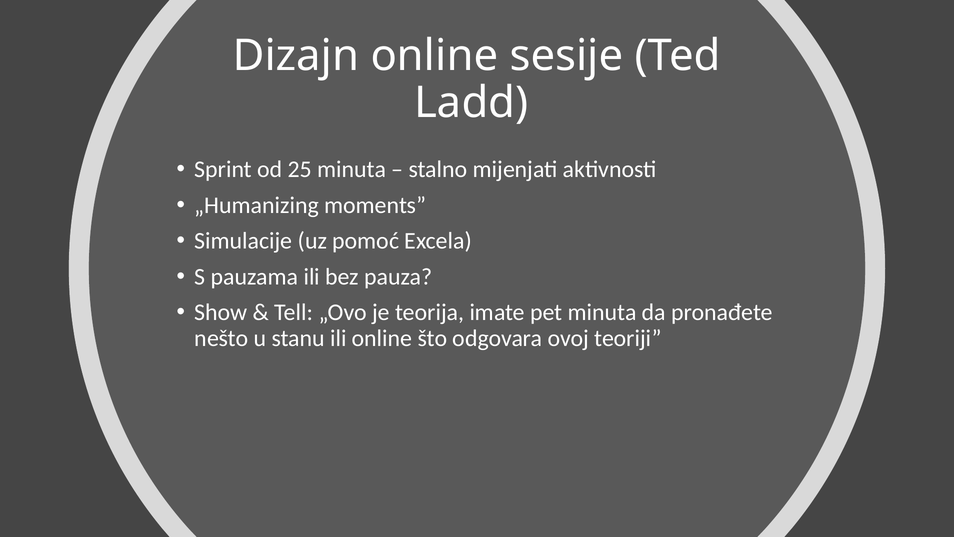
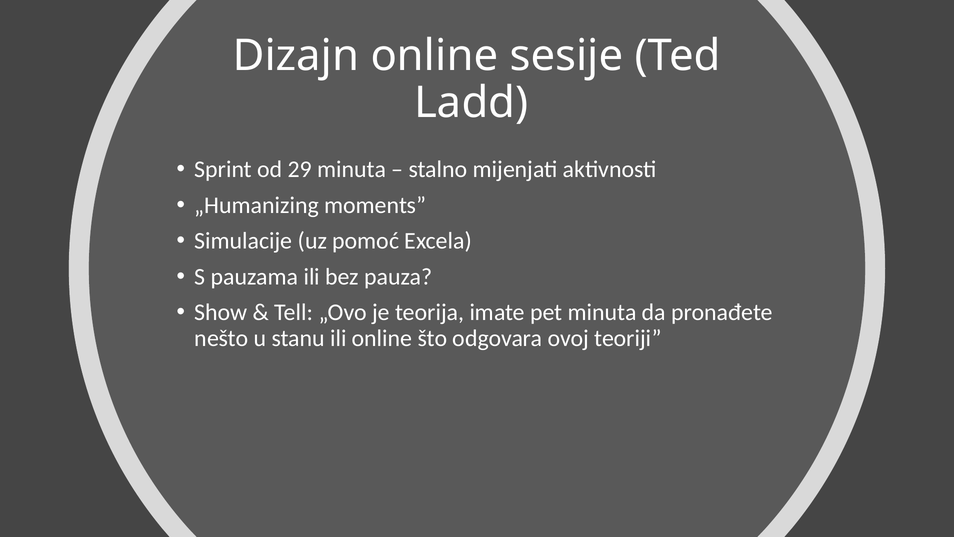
25: 25 -> 29
